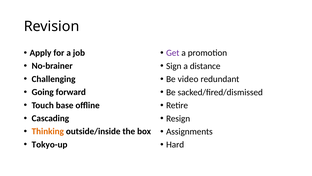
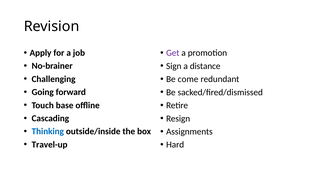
video: video -> come
Thinking colour: orange -> blue
Tokyo-up: Tokyo-up -> Travel-up
